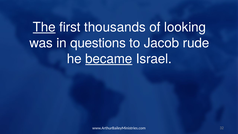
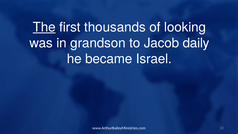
questions: questions -> grandson
rude: rude -> daily
became underline: present -> none
